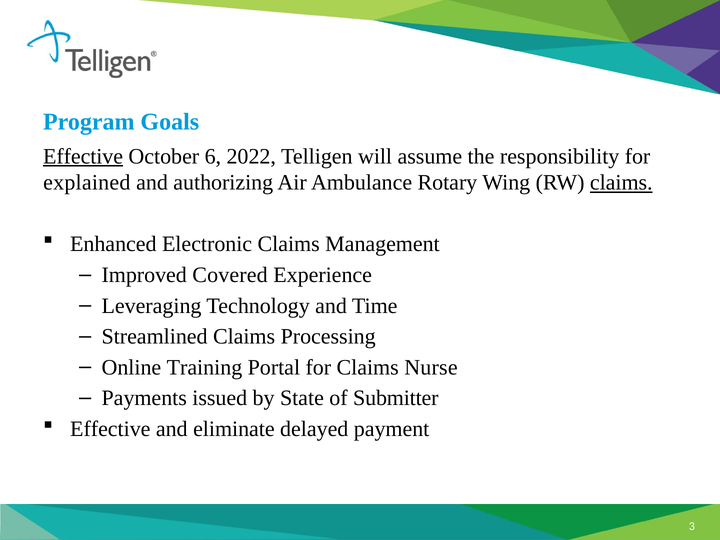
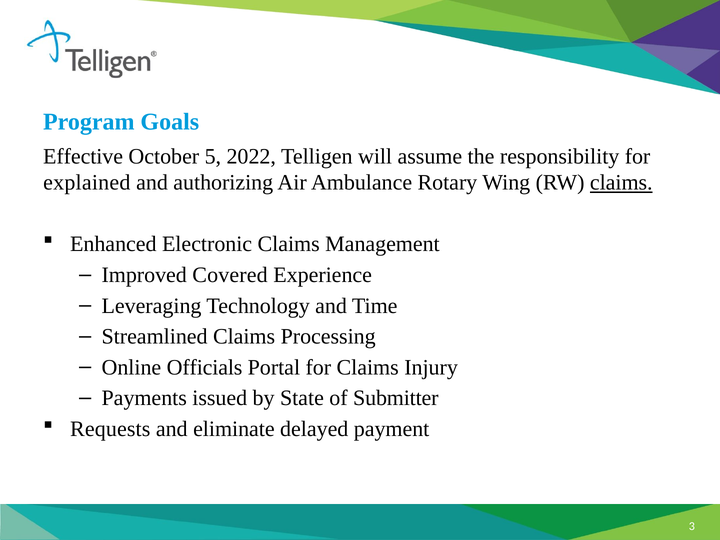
Effective at (83, 156) underline: present -> none
6: 6 -> 5
Training: Training -> Officials
Nurse: Nurse -> Injury
Effective at (110, 429): Effective -> Requests
